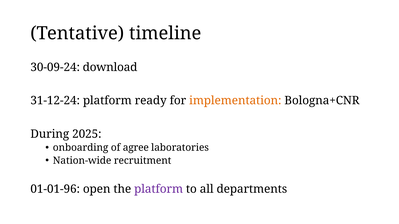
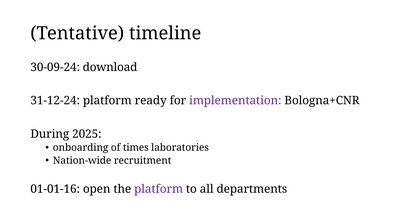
implementation colour: orange -> purple
agree: agree -> times
01-01-96: 01-01-96 -> 01-01-16
